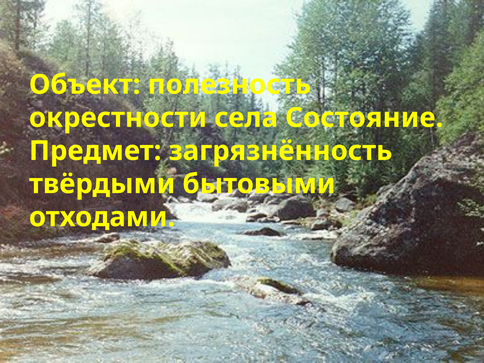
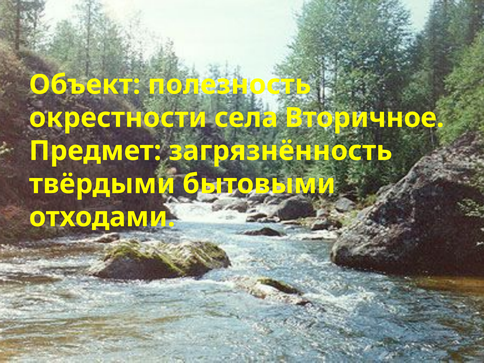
Состояние: Состояние -> Вторичное
